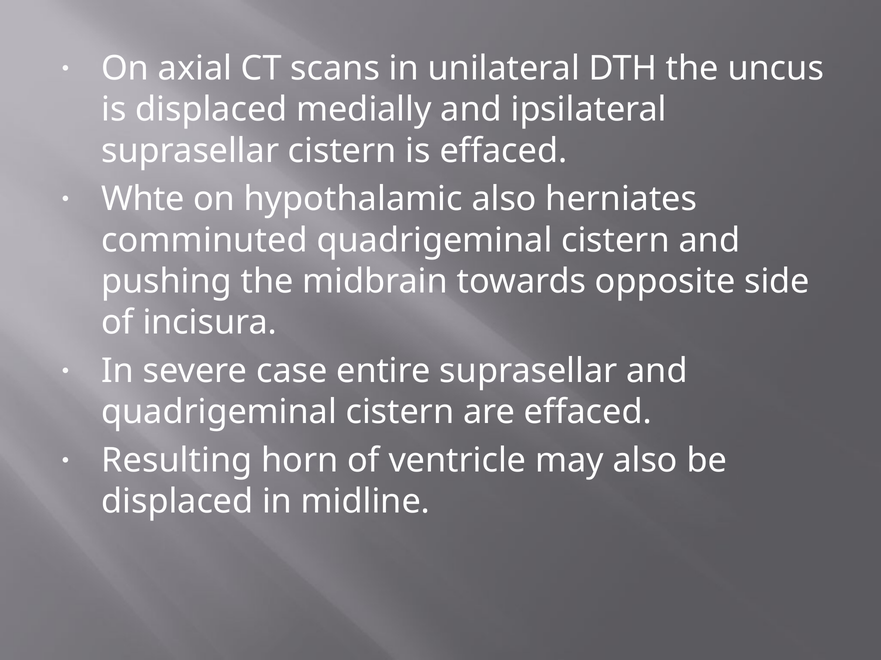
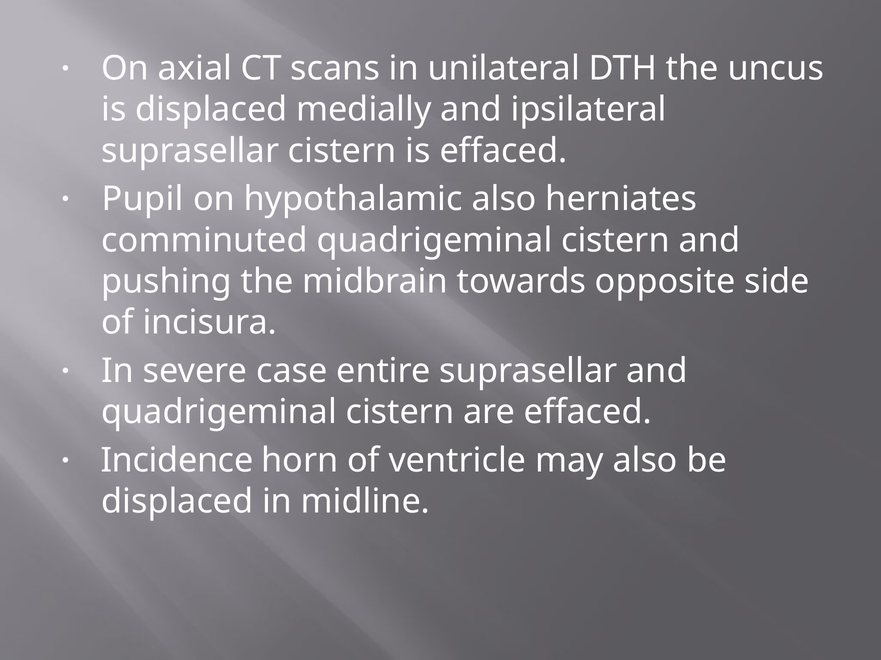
Whte: Whte -> Pupil
Resulting: Resulting -> Incidence
